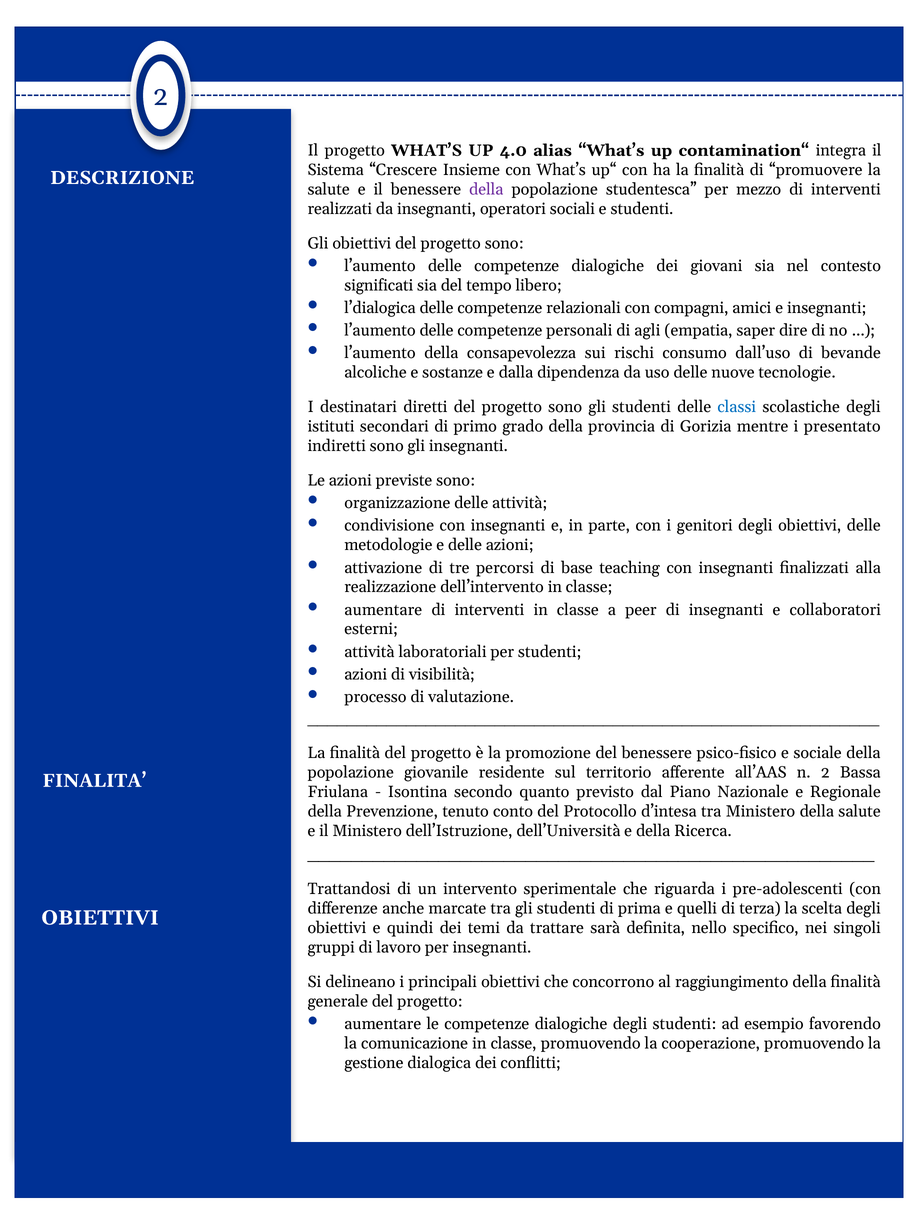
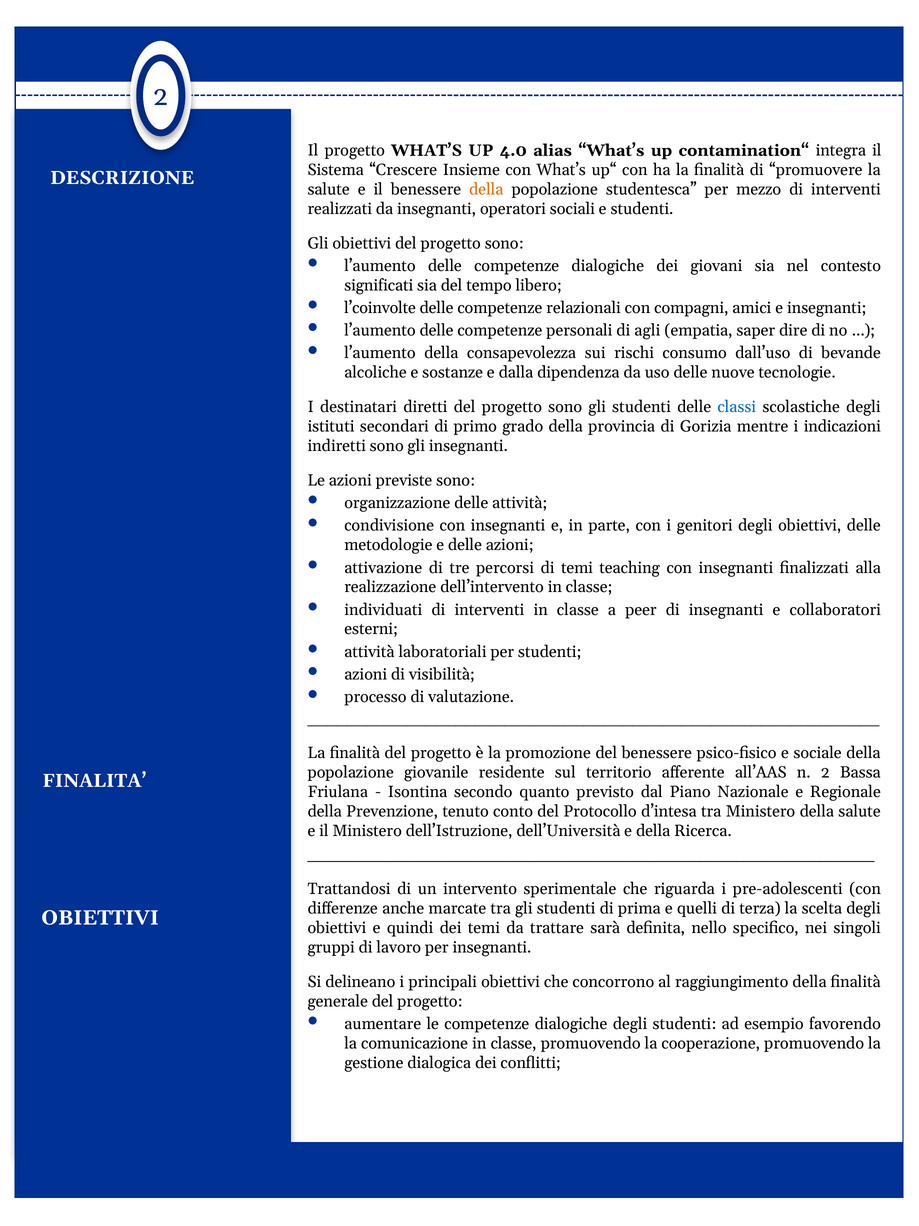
della at (486, 189) colour: purple -> orange
l’dialogica: l’dialogica -> l’coinvolte
presentato: presentato -> indicazioni
di base: base -> temi
aumentare at (383, 609): aumentare -> individuati
